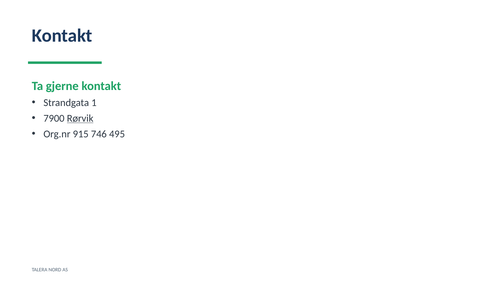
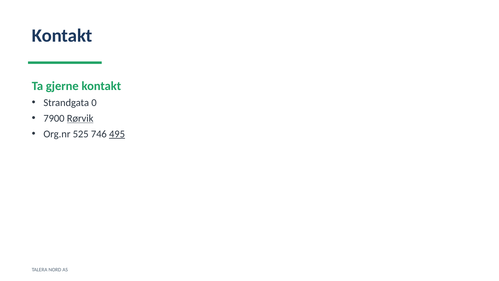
1: 1 -> 0
915: 915 -> 525
495 underline: none -> present
